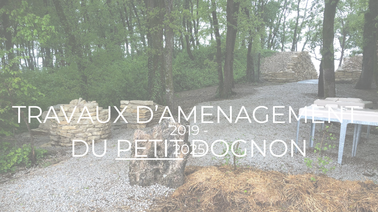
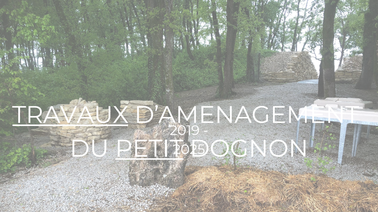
TRAVAUX underline: none -> present
